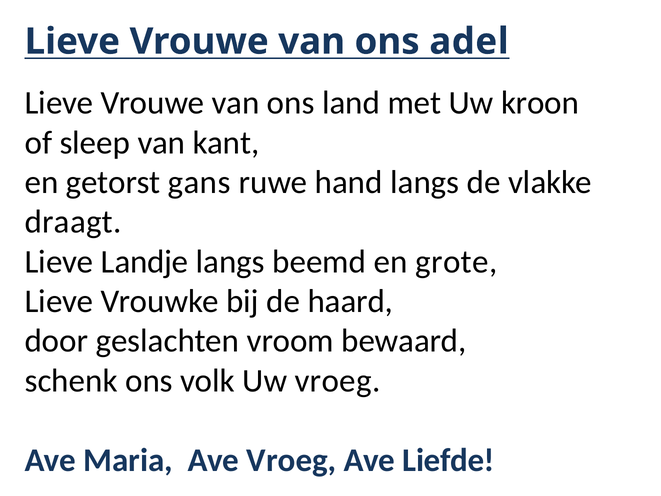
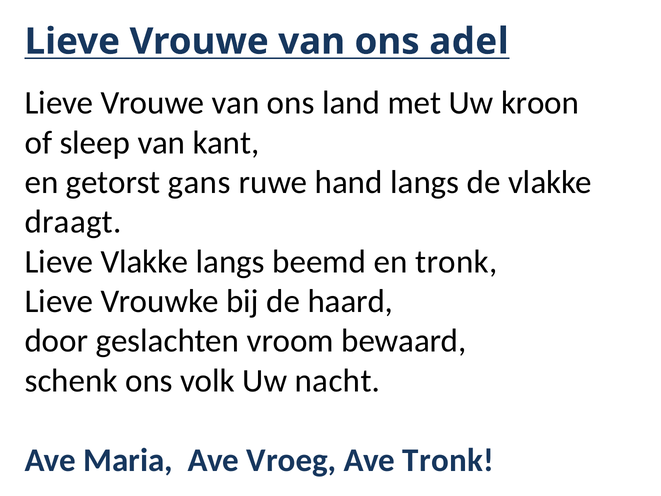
Lieve Landje: Landje -> Vlakke
en grote: grote -> tronk
Uw vroeg: vroeg -> nacht
Ave Liefde: Liefde -> Tronk
